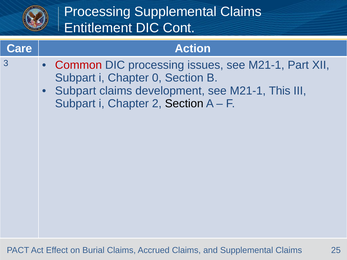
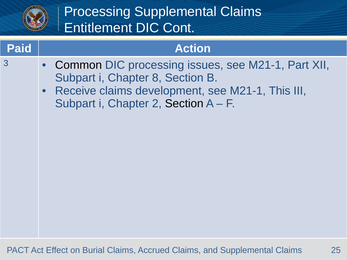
Care: Care -> Paid
Common colour: red -> black
0: 0 -> 8
Subpart at (76, 91): Subpart -> Receive
